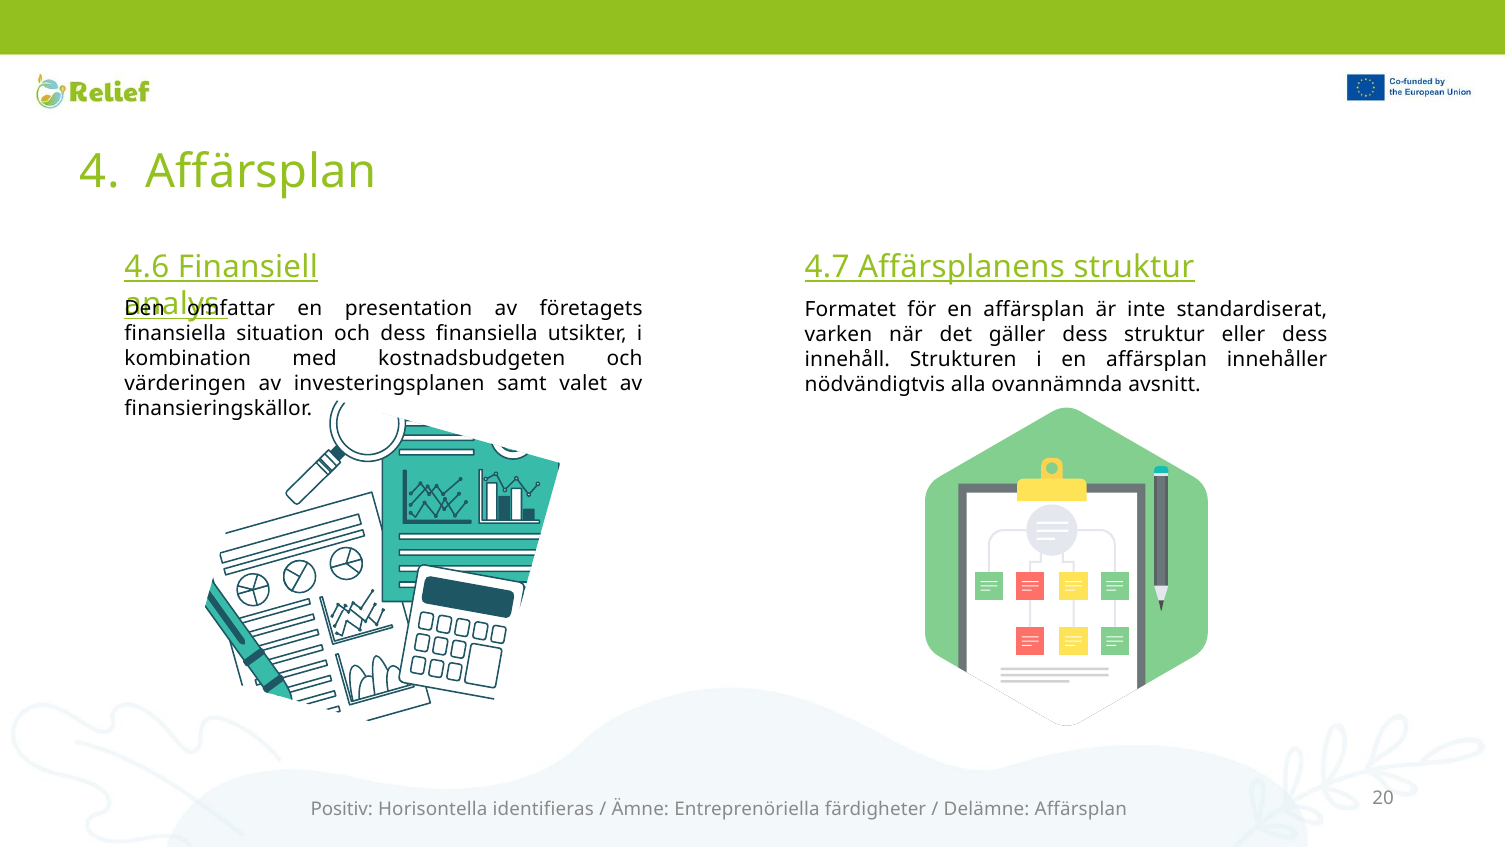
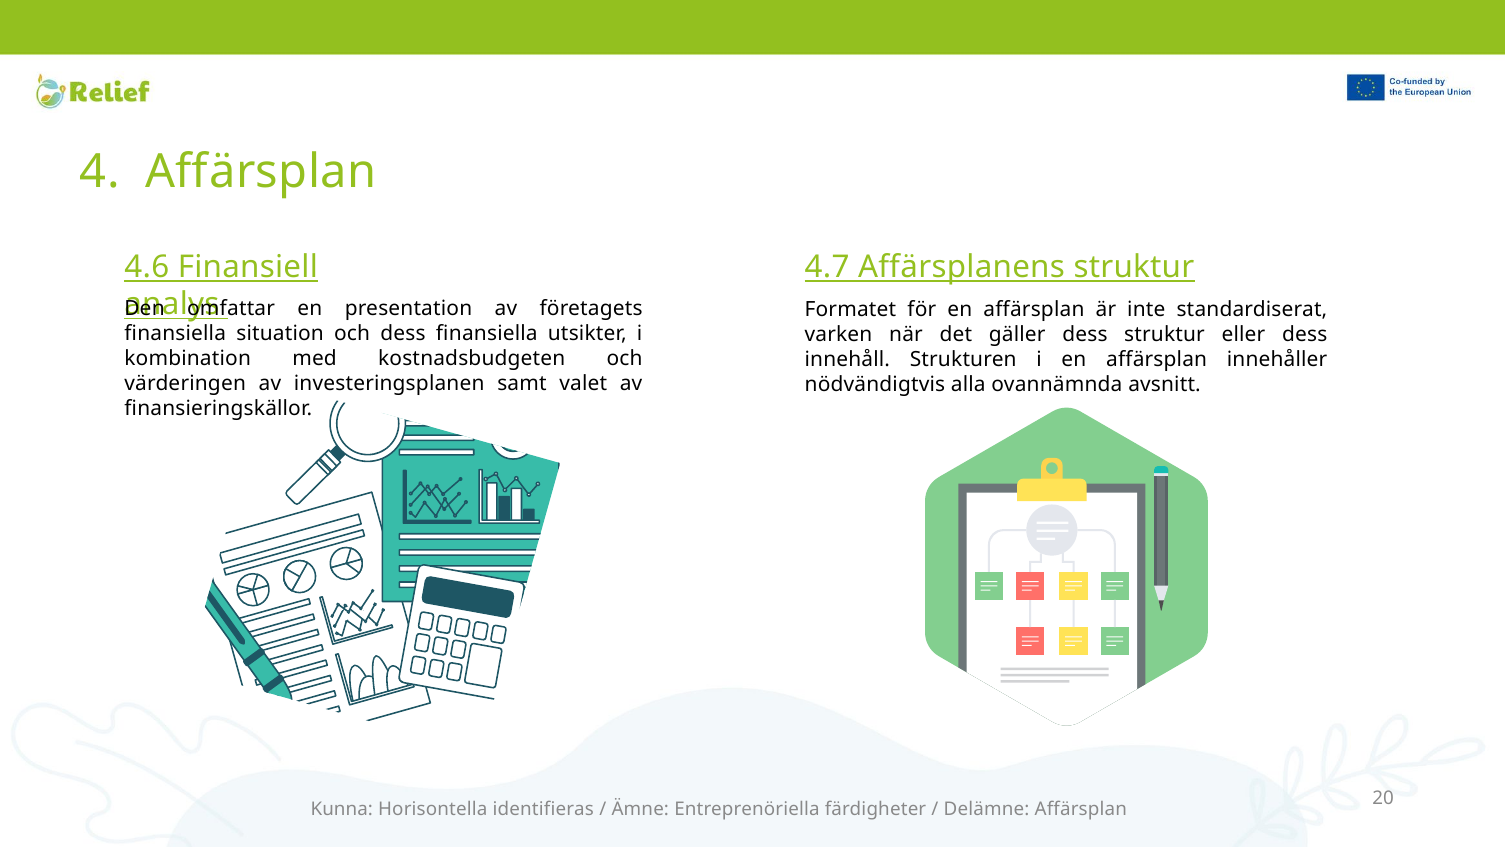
Positiv: Positiv -> Kunna
